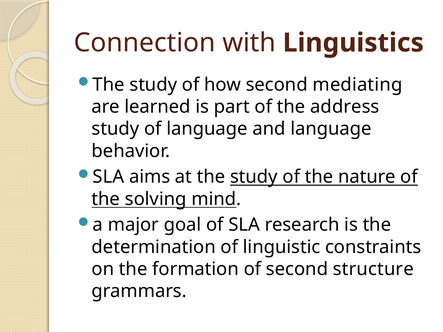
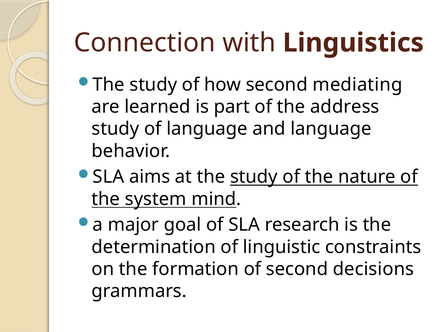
solving: solving -> system
structure: structure -> decisions
